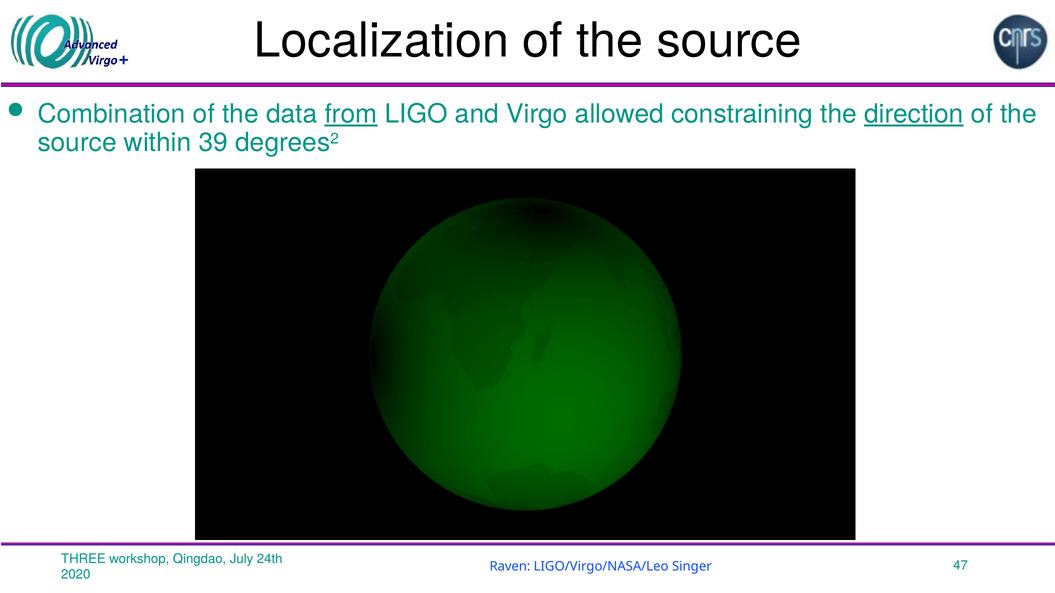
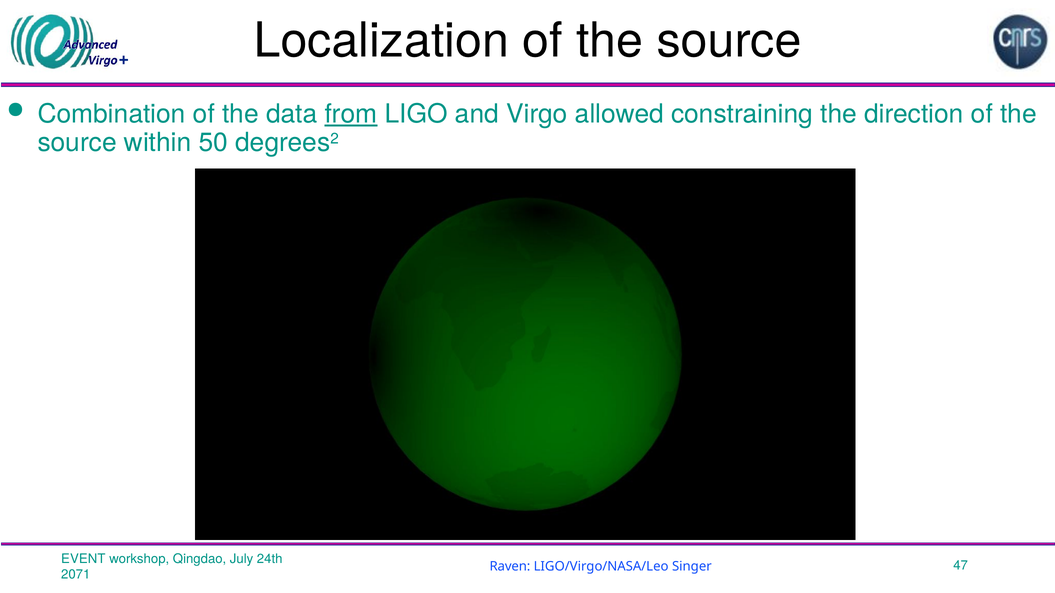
direction underline: present -> none
39: 39 -> 50
THREE: THREE -> EVENT
2020: 2020 -> 2071
